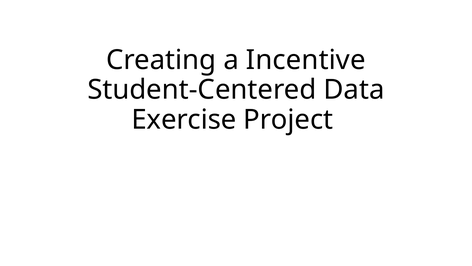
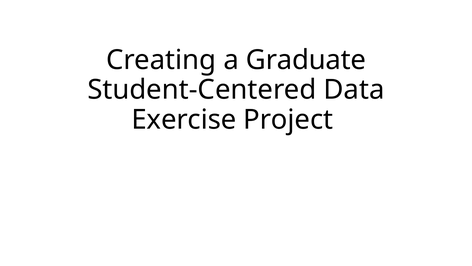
Incentive: Incentive -> Graduate
